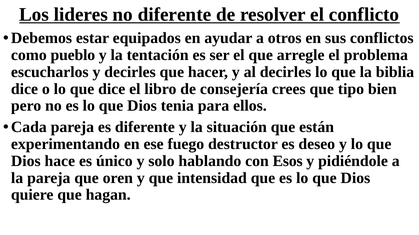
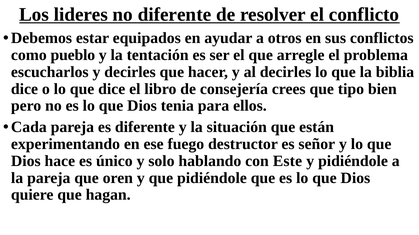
deseo: deseo -> señor
Esos: Esos -> Este
que intensidad: intensidad -> pidiéndole
